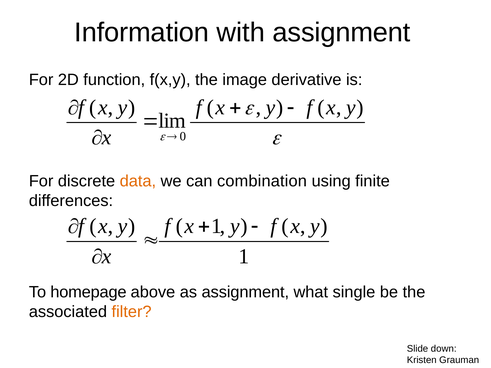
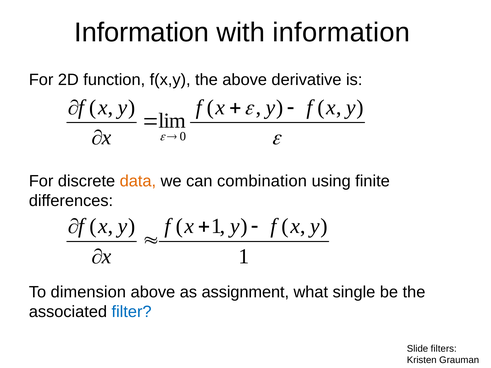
with assignment: assignment -> information
the image: image -> above
homepage: homepage -> dimension
filter colour: orange -> blue
down: down -> filters
